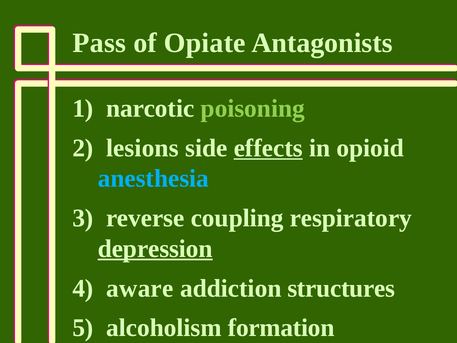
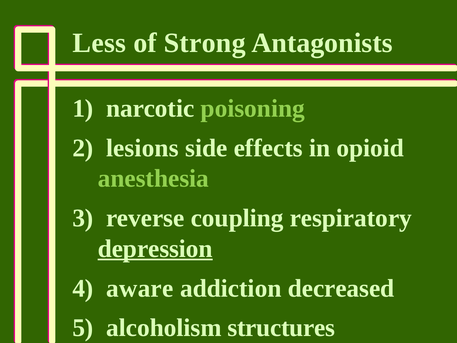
Pass: Pass -> Less
Opiate: Opiate -> Strong
effects underline: present -> none
anesthesia colour: light blue -> light green
structures: structures -> decreased
formation: formation -> structures
